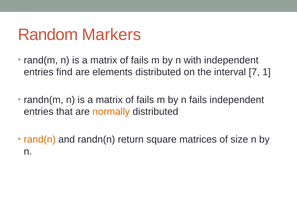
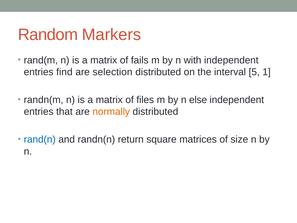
elements: elements -> selection
7: 7 -> 5
fails at (145, 100): fails -> files
n fails: fails -> else
rand(n colour: orange -> blue
